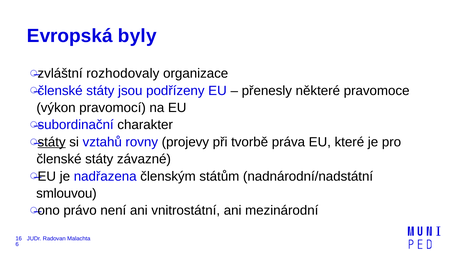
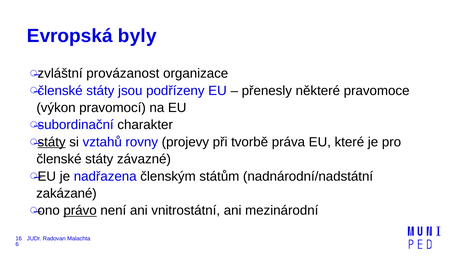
rozhodovaly: rozhodovaly -> provázanost
smlouvou: smlouvou -> zakázané
právo underline: none -> present
